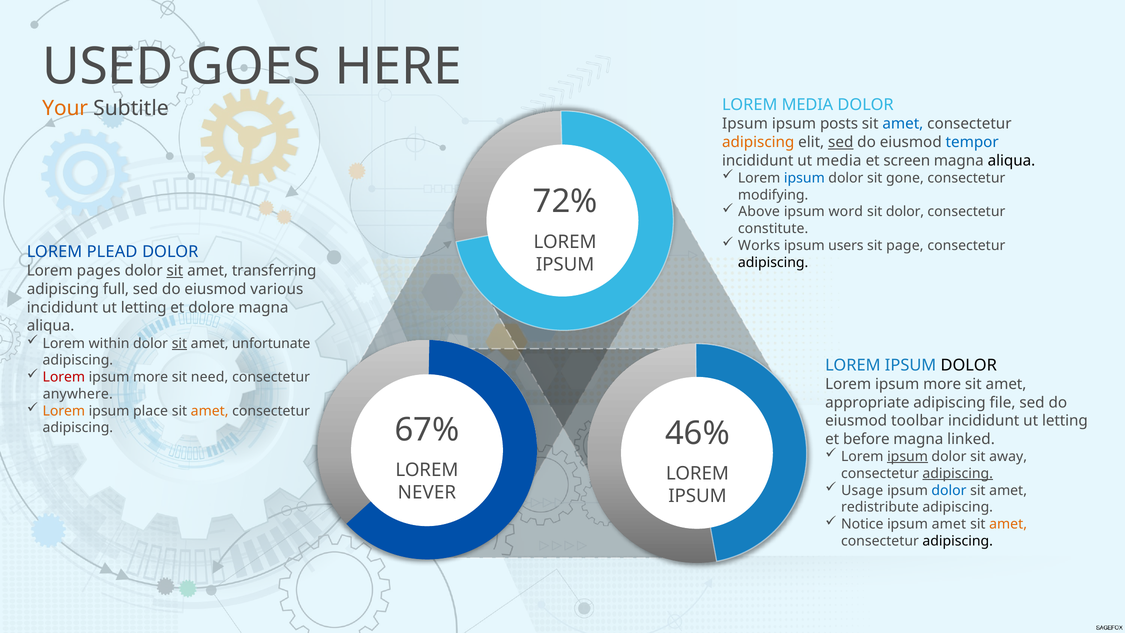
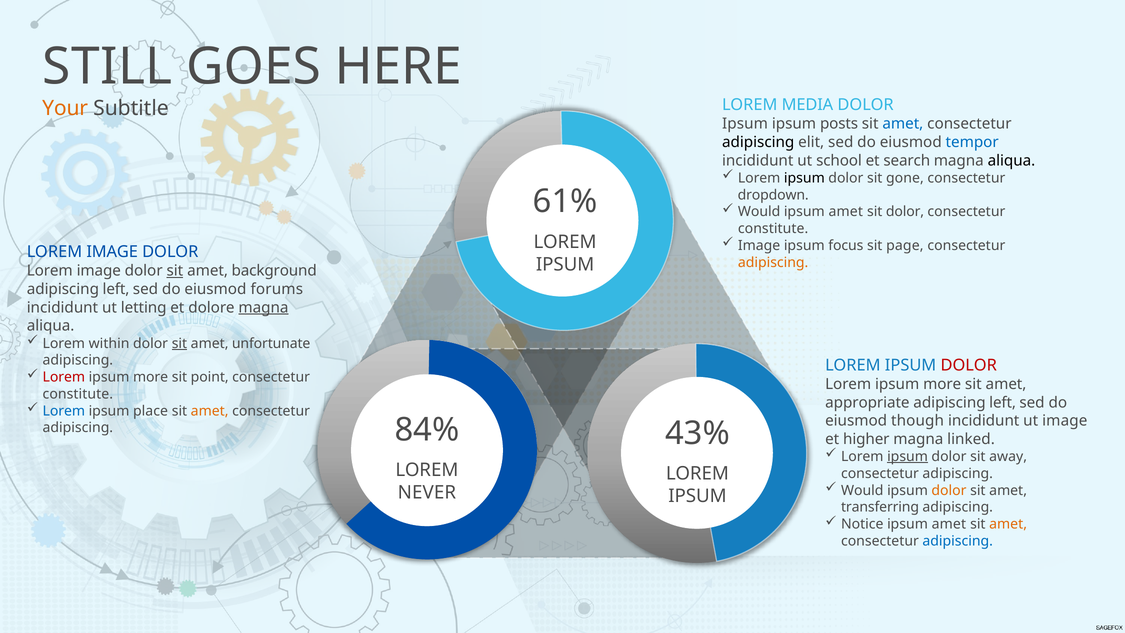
USED: USED -> STILL
adipiscing at (758, 142) colour: orange -> black
sed at (841, 142) underline: present -> none
ut media: media -> school
screen: screen -> search
ipsum at (804, 178) colour: blue -> black
modifying: modifying -> dropdown
72%: 72% -> 61%
Above at (759, 212): Above -> Would
word at (846, 212): word -> amet
Works at (759, 246): Works -> Image
users: users -> focus
PLEAD at (112, 252): PLEAD -> IMAGE
adipiscing at (773, 262) colour: black -> orange
pages at (99, 271): pages -> image
transferring: transferring -> background
full at (116, 289): full -> left
various: various -> forums
magna at (264, 307) underline: none -> present
DOLOR at (969, 365) colour: black -> red
need: need -> point
anywhere at (78, 394): anywhere -> constitute
file at (1003, 402): file -> left
Lorem at (64, 411) colour: orange -> blue
toolbar: toolbar -> though
letting at (1065, 421): letting -> image
67%: 67% -> 84%
46%: 46% -> 43%
before: before -> higher
adipiscing at (958, 473) underline: present -> none
Usage at (862, 490): Usage -> Would
dolor at (949, 490) colour: blue -> orange
redistribute: redistribute -> transferring
adipiscing at (958, 541) colour: black -> blue
